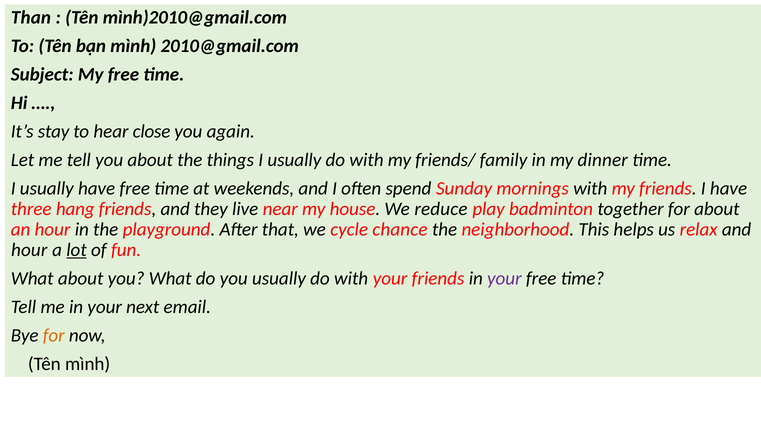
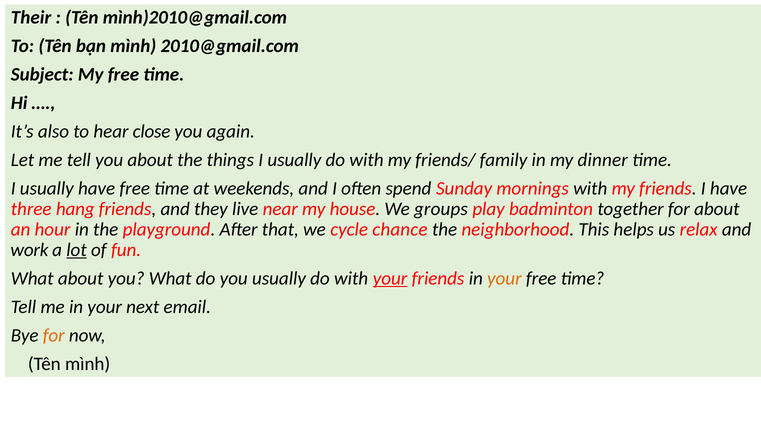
Than: Than -> Their
stay: stay -> also
reduce: reduce -> groups
hour at (29, 250): hour -> work
your at (390, 278) underline: none -> present
your at (504, 278) colour: purple -> orange
